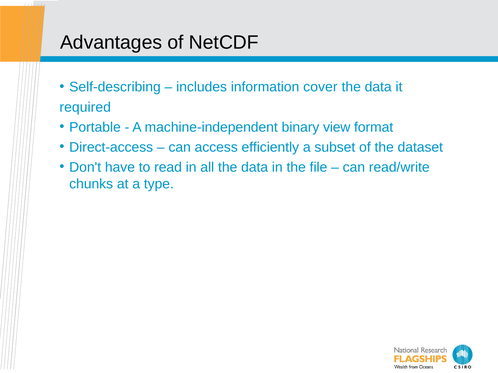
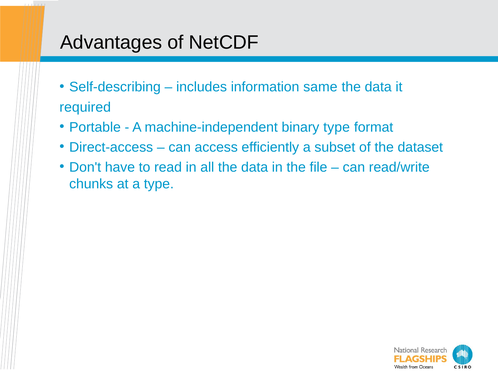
cover: cover -> same
binary view: view -> type
